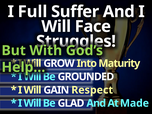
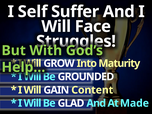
Full: Full -> Self
Respect: Respect -> Content
